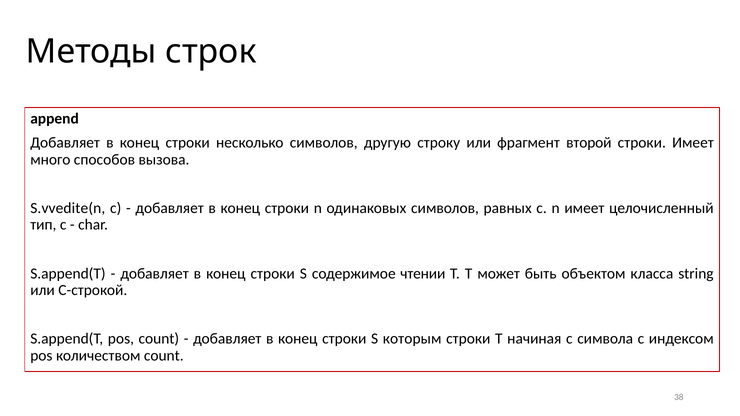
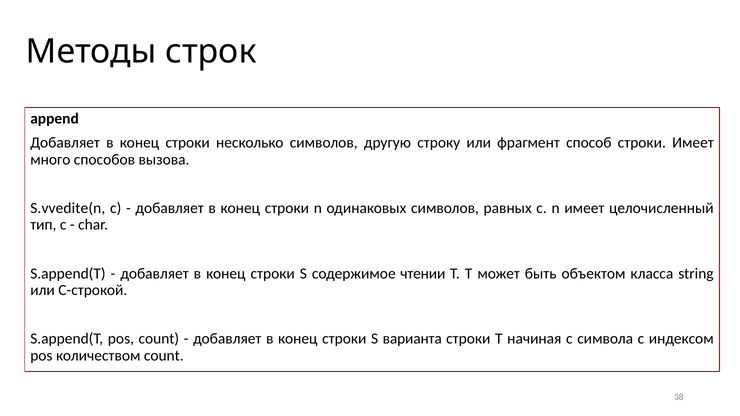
второй: второй -> способ
которым: которым -> варианта
